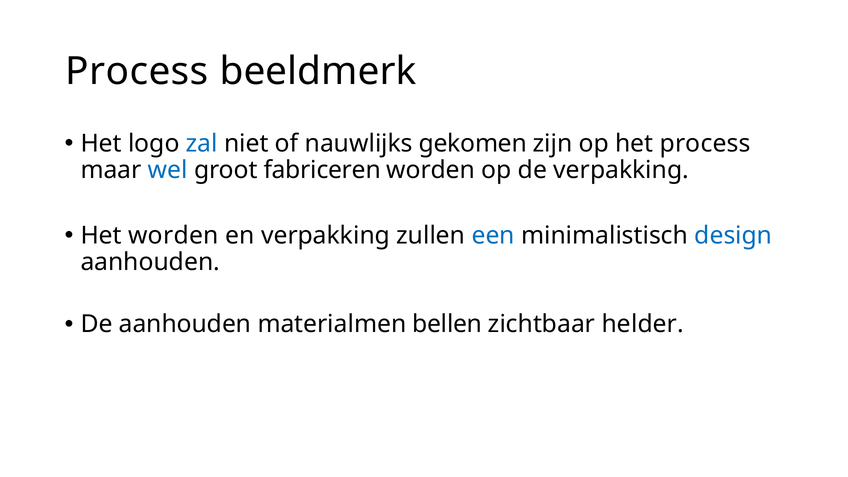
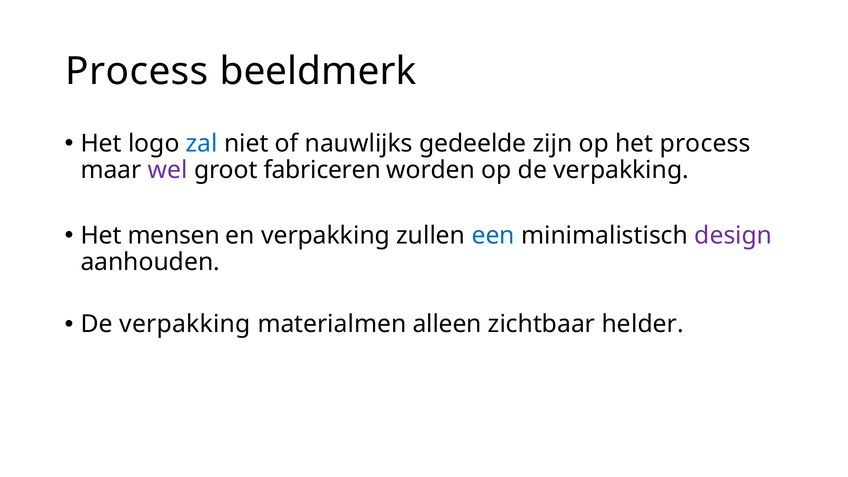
gekomen: gekomen -> gedeelde
wel colour: blue -> purple
Het worden: worden -> mensen
design colour: blue -> purple
aanhouden at (185, 324): aanhouden -> verpakking
bellen: bellen -> alleen
